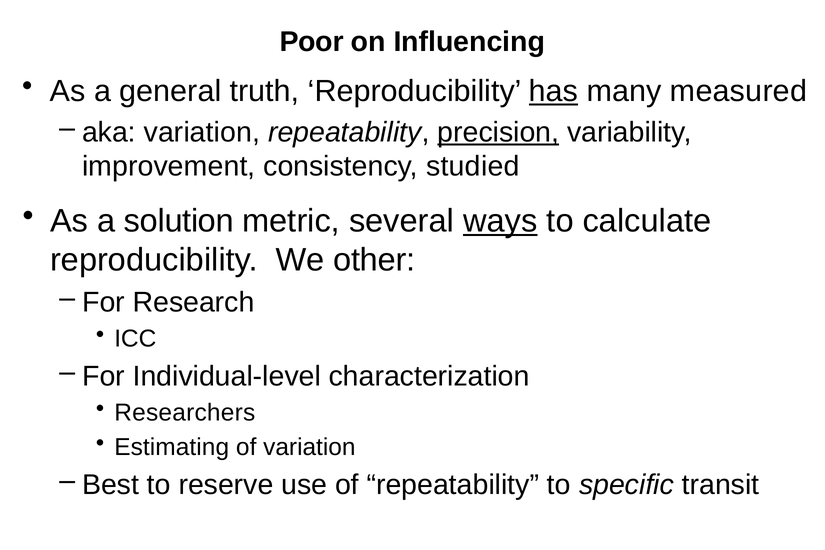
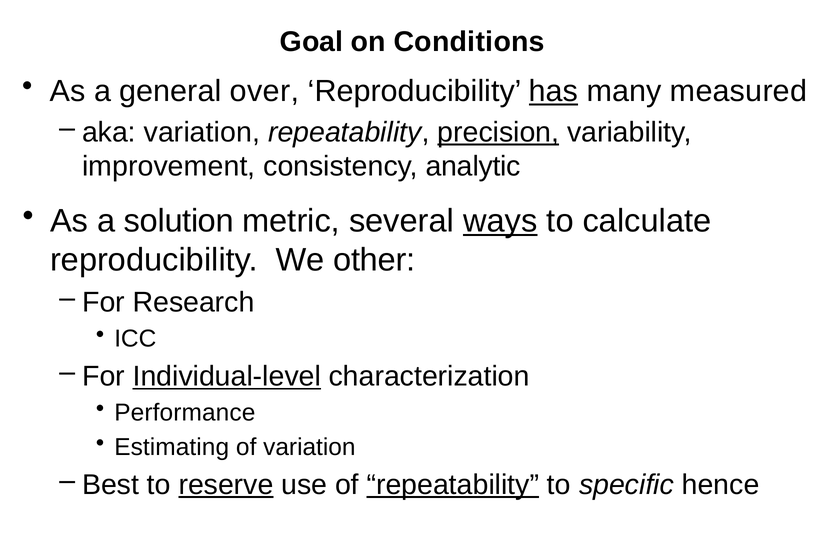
Poor: Poor -> Goal
Influencing: Influencing -> Conditions
truth: truth -> over
studied: studied -> analytic
Individual-level underline: none -> present
Researchers: Researchers -> Performance
reserve underline: none -> present
repeatability at (453, 485) underline: none -> present
transit: transit -> hence
